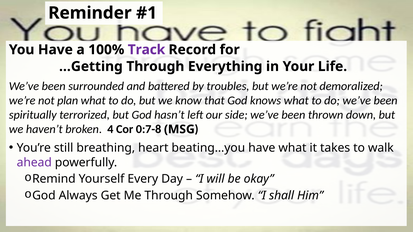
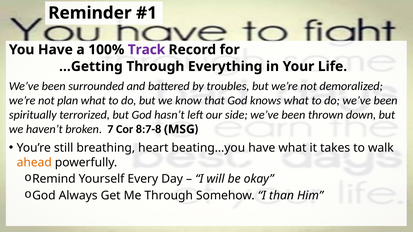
4: 4 -> 7
0:7-8: 0:7-8 -> 8:7-8
ahead colour: purple -> orange
shall: shall -> than
